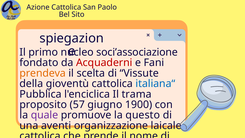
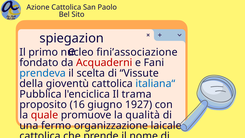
soci’associazione: soci’associazione -> fini’associazione
prendeva colour: orange -> blue
57: 57 -> 16
1900: 1900 -> 1927
quale colour: purple -> red
questo: questo -> qualità
aventi: aventi -> fermo
